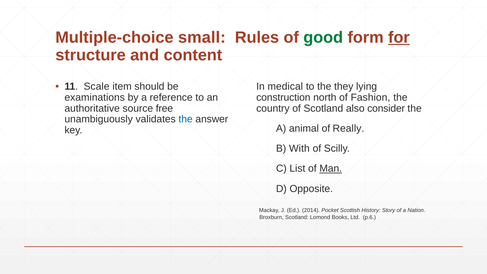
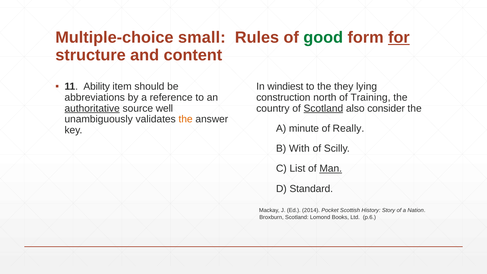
Scale: Scale -> Ability
medical: medical -> windiest
examinations: examinations -> abbreviations
Fashion: Fashion -> Training
authoritative underline: none -> present
free: free -> well
Scotland at (323, 108) underline: none -> present
the at (186, 119) colour: blue -> orange
animal: animal -> minute
Opposite: Opposite -> Standard
